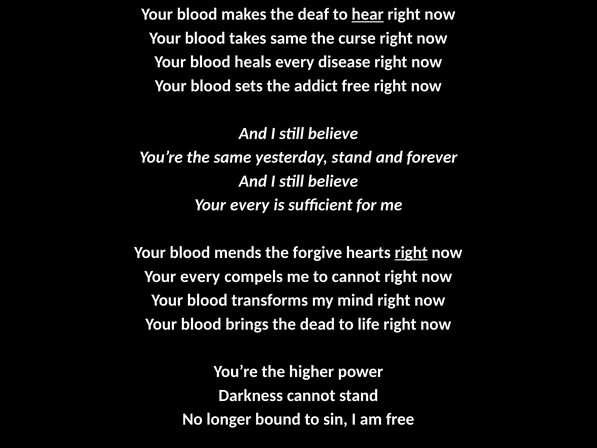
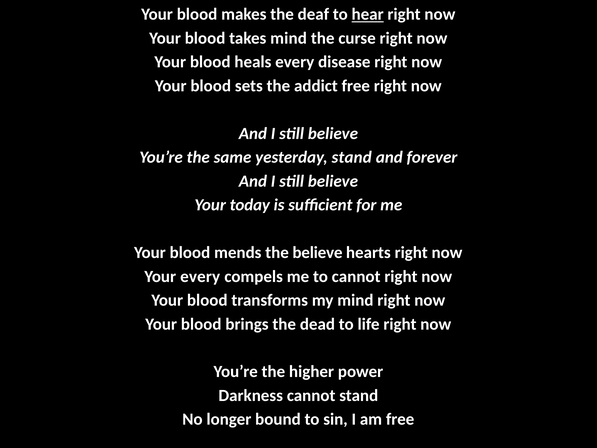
takes same: same -> mind
every at (250, 205): every -> today
the forgive: forgive -> believe
right at (411, 252) underline: present -> none
